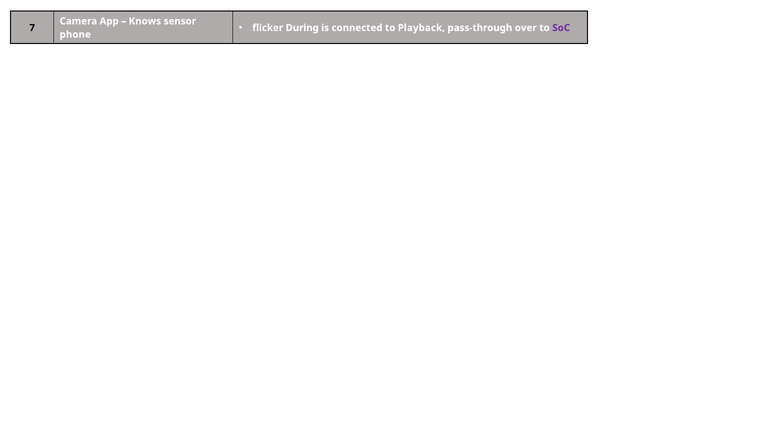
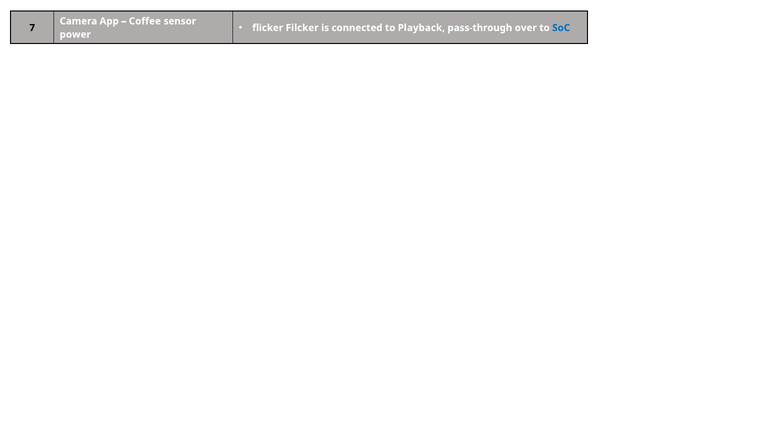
Knows: Knows -> Coffee
During: During -> Filcker
SoC colour: purple -> blue
phone: phone -> power
